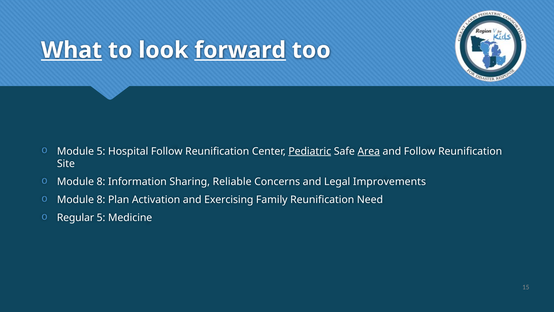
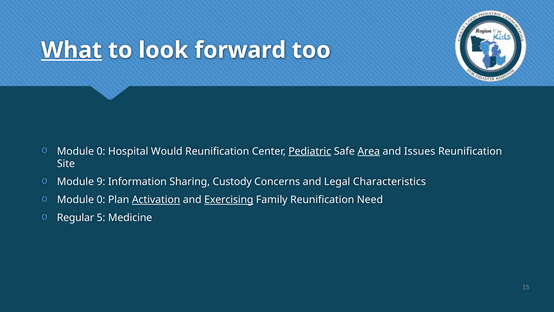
forward underline: present -> none
5 at (101, 151): 5 -> 0
Hospital Follow: Follow -> Would
and Follow: Follow -> Issues
8 at (101, 182): 8 -> 9
Reliable: Reliable -> Custody
Improvements: Improvements -> Characteristics
8 at (101, 200): 8 -> 0
Activation underline: none -> present
Exercising underline: none -> present
